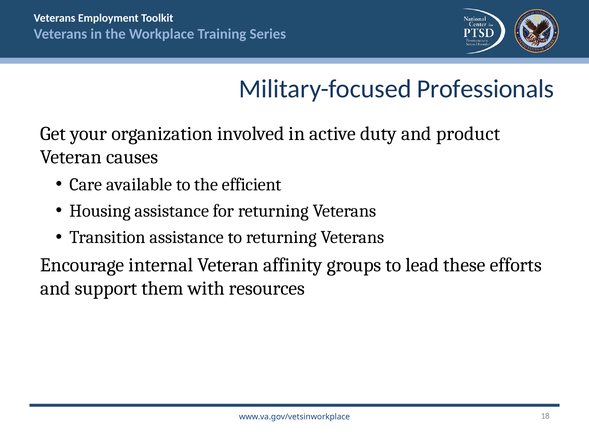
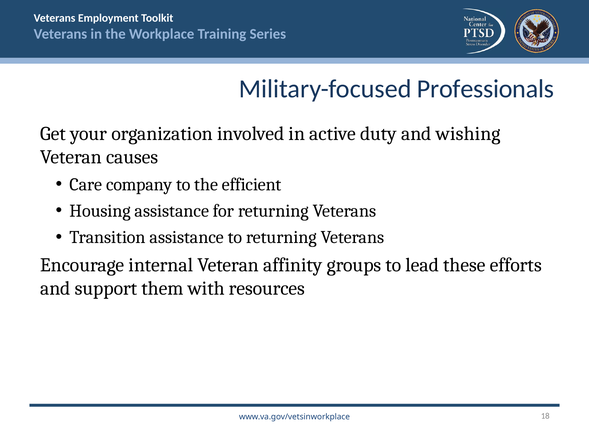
product: product -> wishing
available: available -> company
